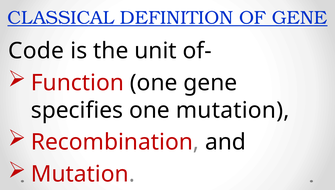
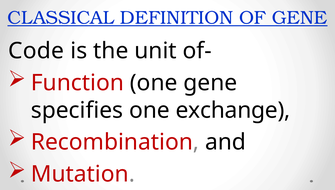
one mutation: mutation -> exchange
